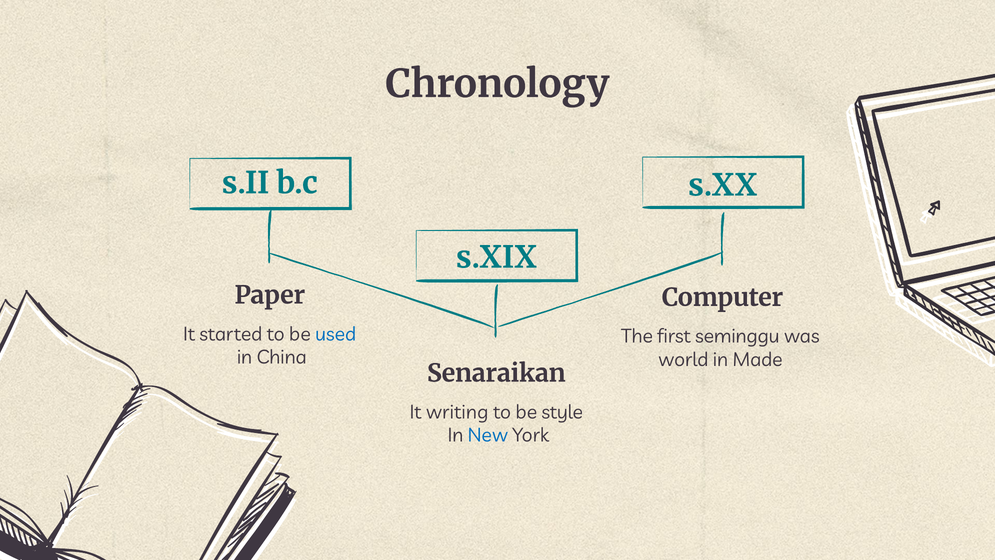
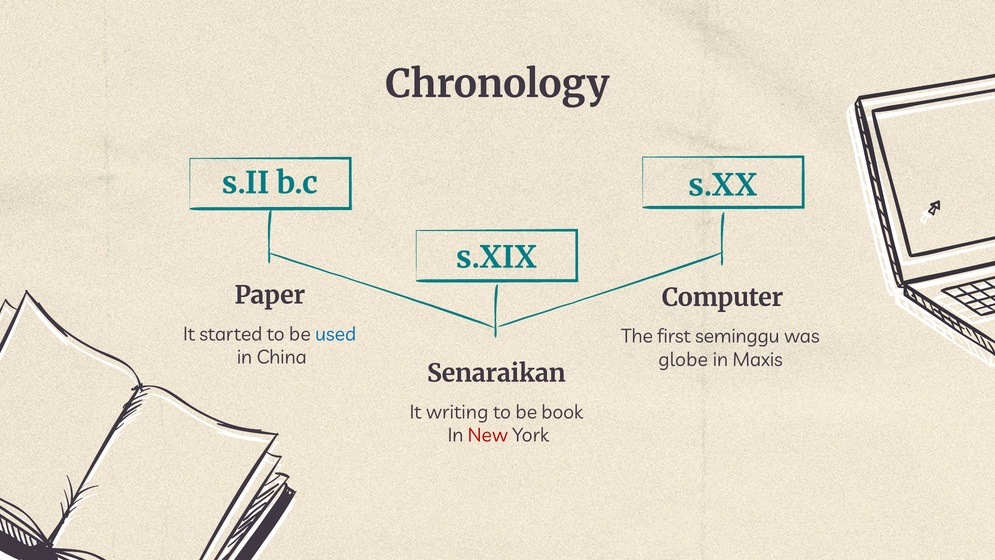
world: world -> globe
Made: Made -> Maxis
style: style -> book
New colour: blue -> red
